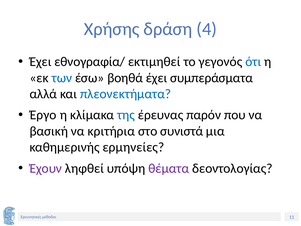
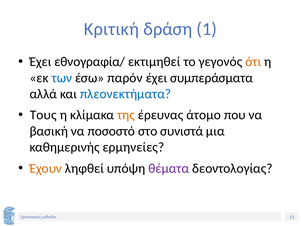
Χρήσης: Χρήσης -> Κριτική
4: 4 -> 1
ότι colour: blue -> orange
βοηθά: βοηθά -> παρόν
Έργο: Έργο -> Τους
της colour: blue -> orange
παρόν: παρόν -> άτομο
κριτήρια: κριτήρια -> ποσοστό
Έχουν colour: purple -> orange
